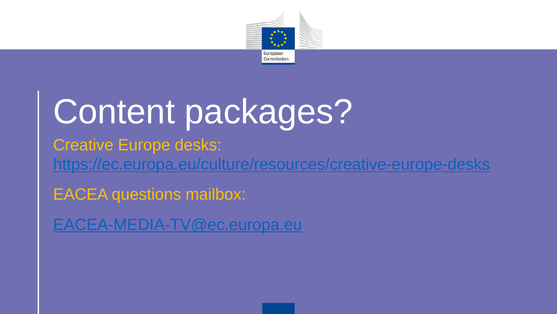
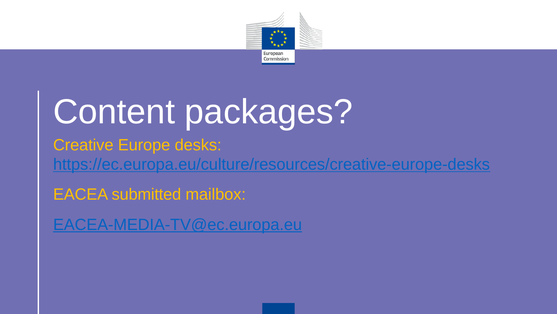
questions: questions -> submitted
